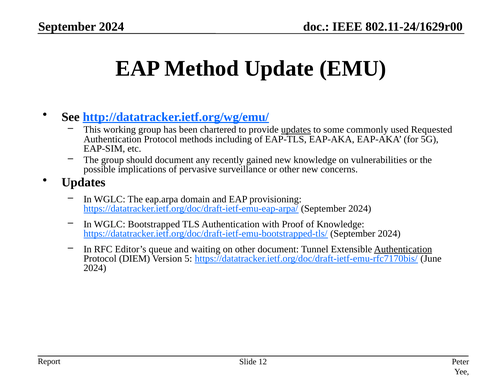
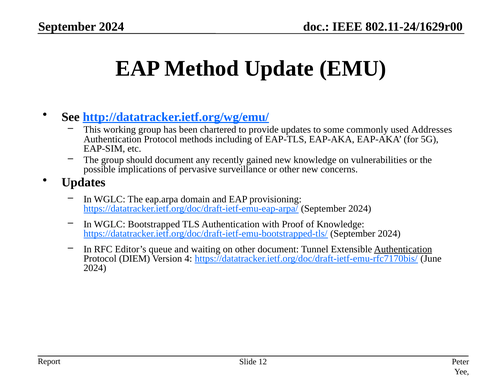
updates at (296, 130) underline: present -> none
Requested: Requested -> Addresses
5: 5 -> 4
